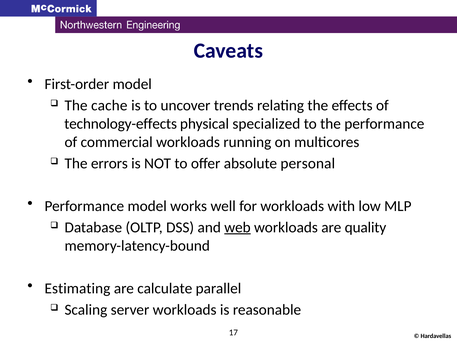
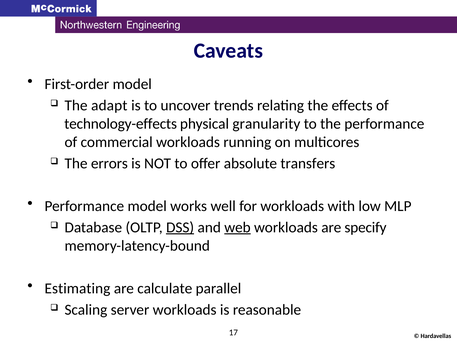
cache: cache -> adapt
specialized: specialized -> granularity
personal: personal -> transfers
DSS underline: none -> present
quality: quality -> specify
